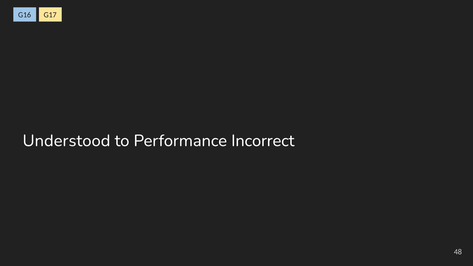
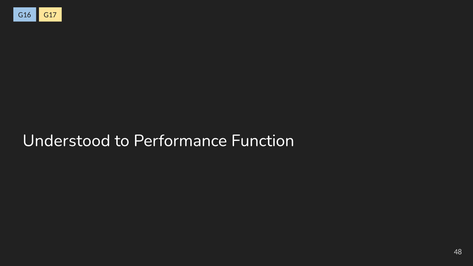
Incorrect: Incorrect -> Function
